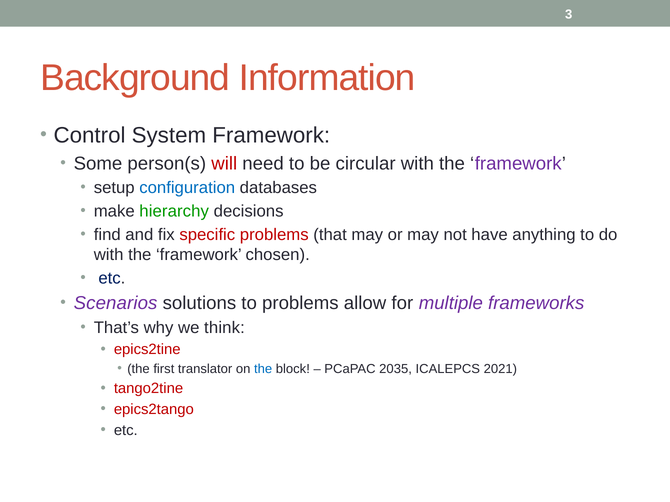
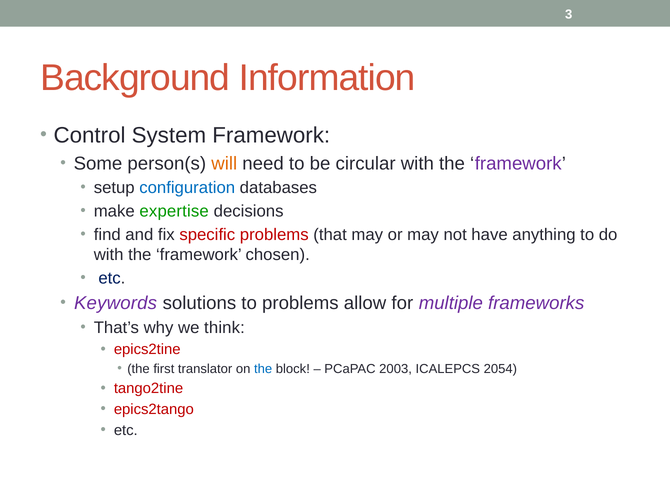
will colour: red -> orange
hierarchy: hierarchy -> expertise
Scenarios: Scenarios -> Keywords
2035: 2035 -> 2003
2021: 2021 -> 2054
